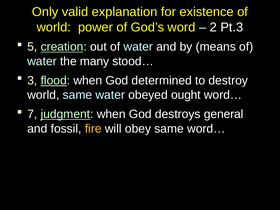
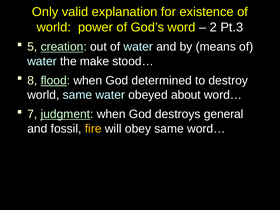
many: many -> make
3: 3 -> 8
ought: ought -> about
